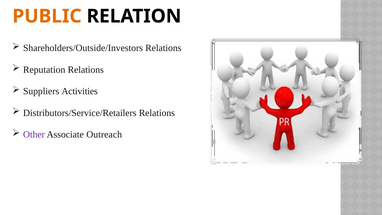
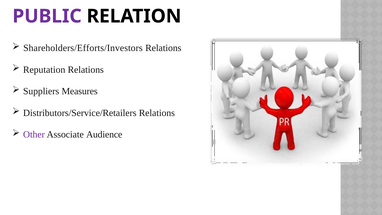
PUBLIC colour: orange -> purple
Shareholders/Outside/Investors: Shareholders/Outside/Investors -> Shareholders/Efforts/Investors
Suppliers Activities: Activities -> Measures
Outreach: Outreach -> Audience
